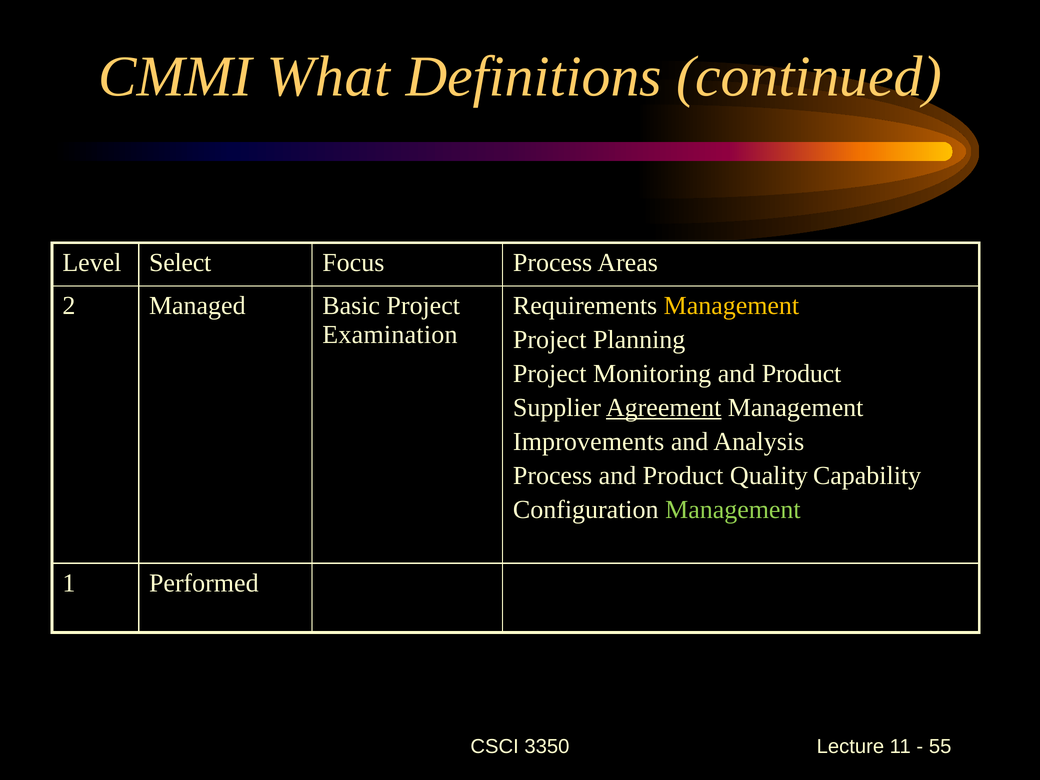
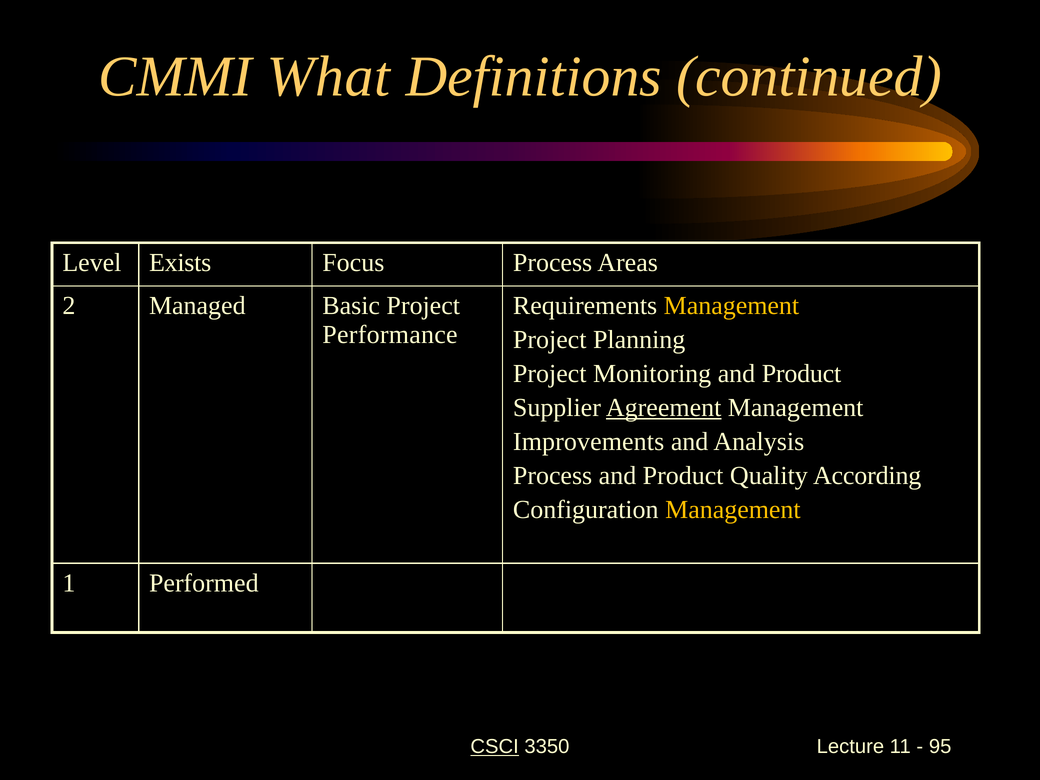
Select: Select -> Exists
Examination: Examination -> Performance
Capability: Capability -> According
Management at (733, 510) colour: light green -> yellow
CSCI underline: none -> present
55: 55 -> 95
